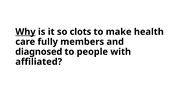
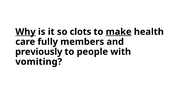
make underline: none -> present
diagnosed: diagnosed -> previously
affiliated: affiliated -> vomiting
